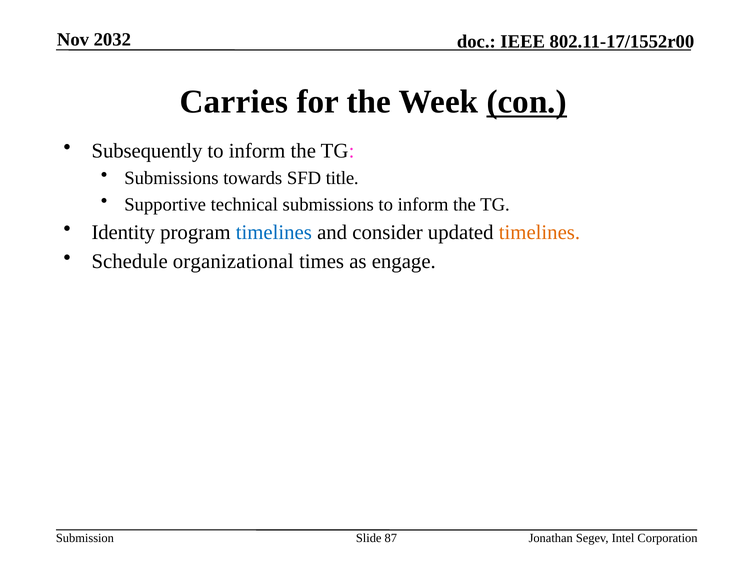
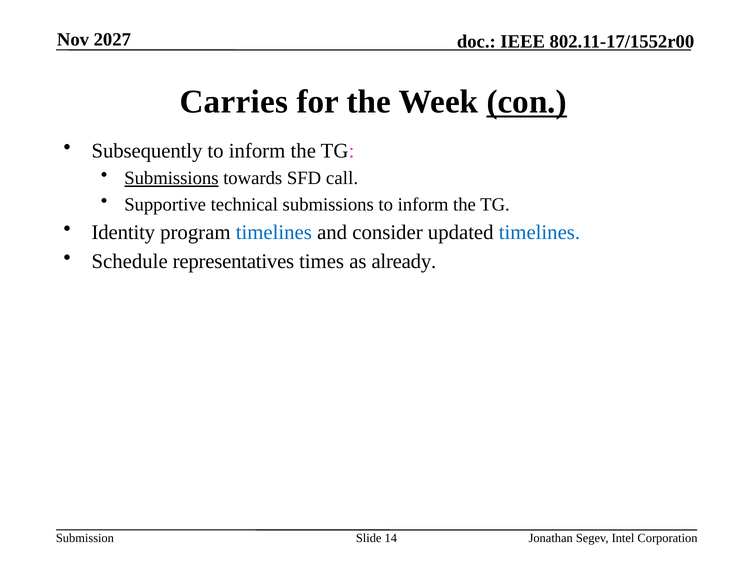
2032: 2032 -> 2027
Submissions at (171, 178) underline: none -> present
title: title -> call
timelines at (539, 232) colour: orange -> blue
organizational: organizational -> representatives
engage: engage -> already
87: 87 -> 14
